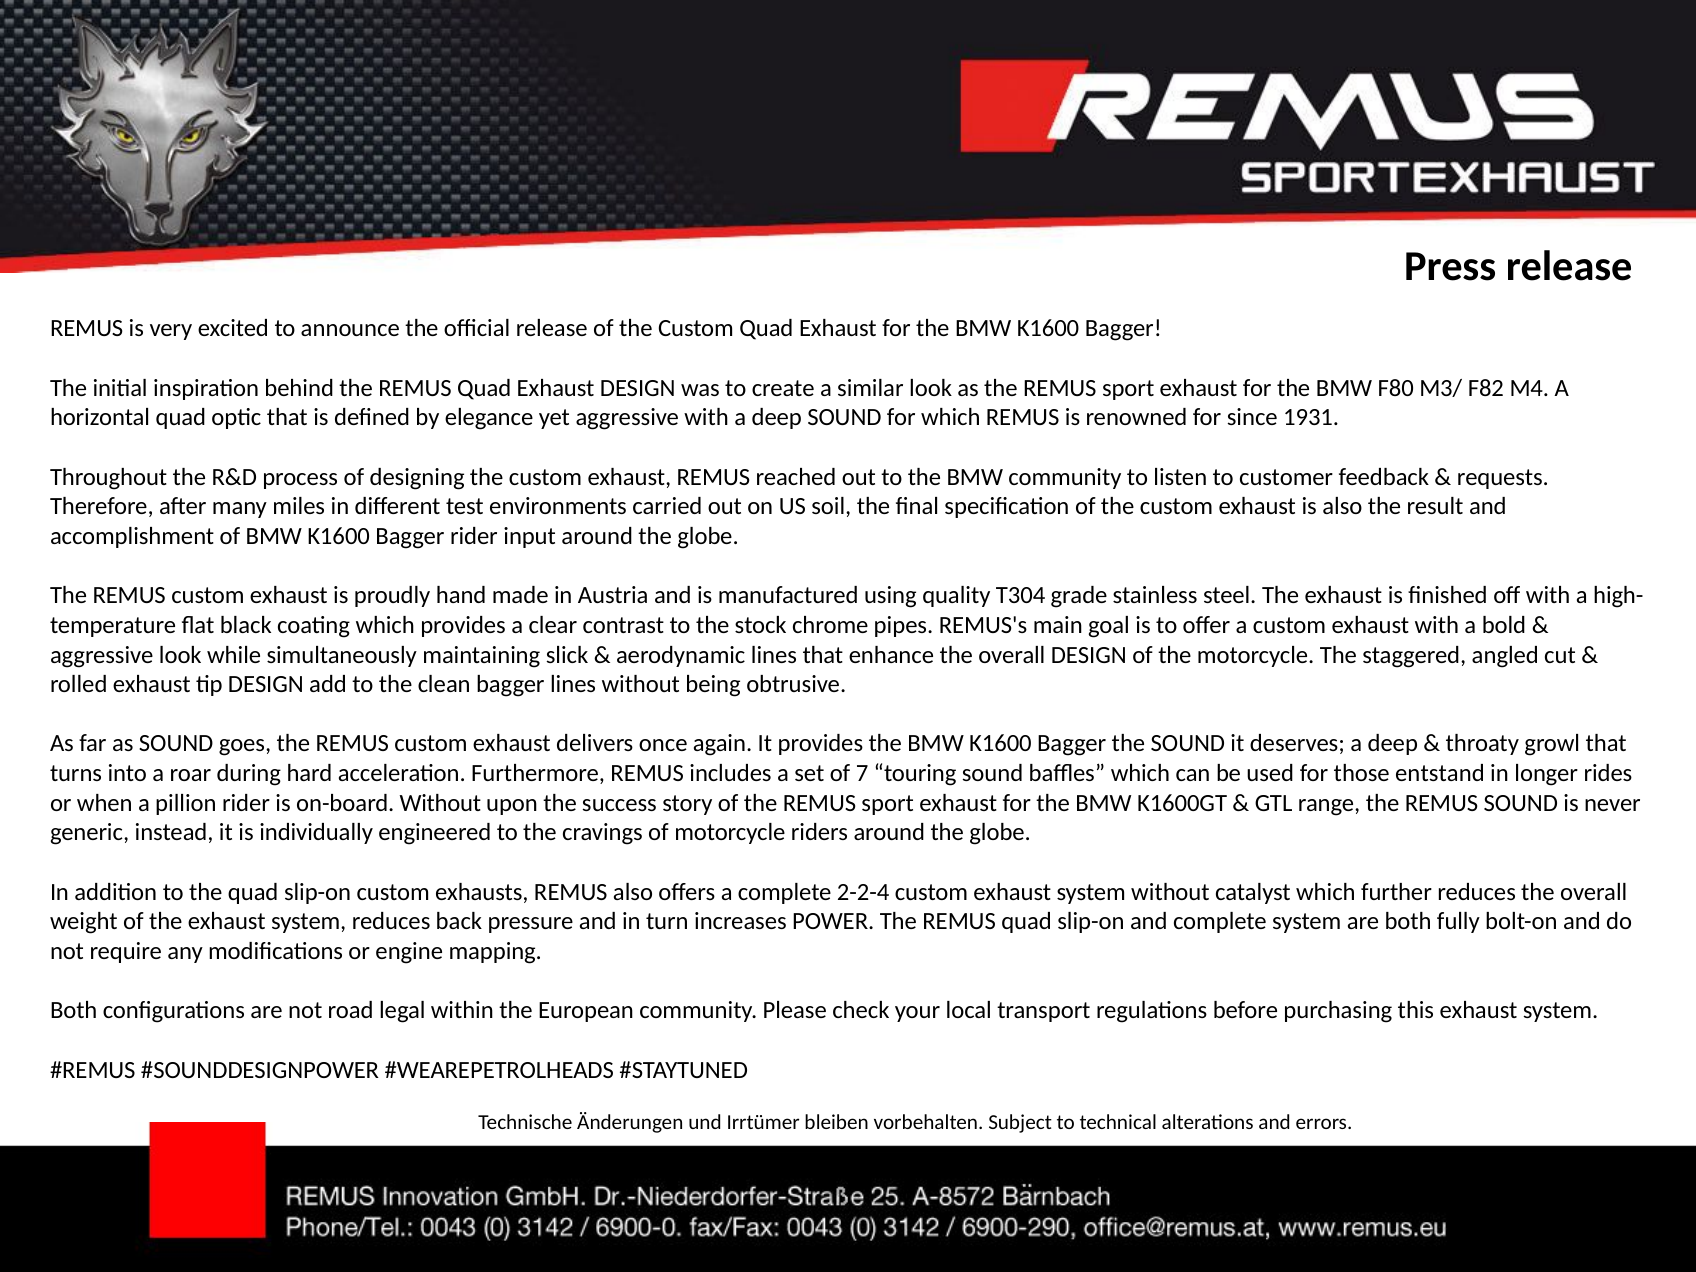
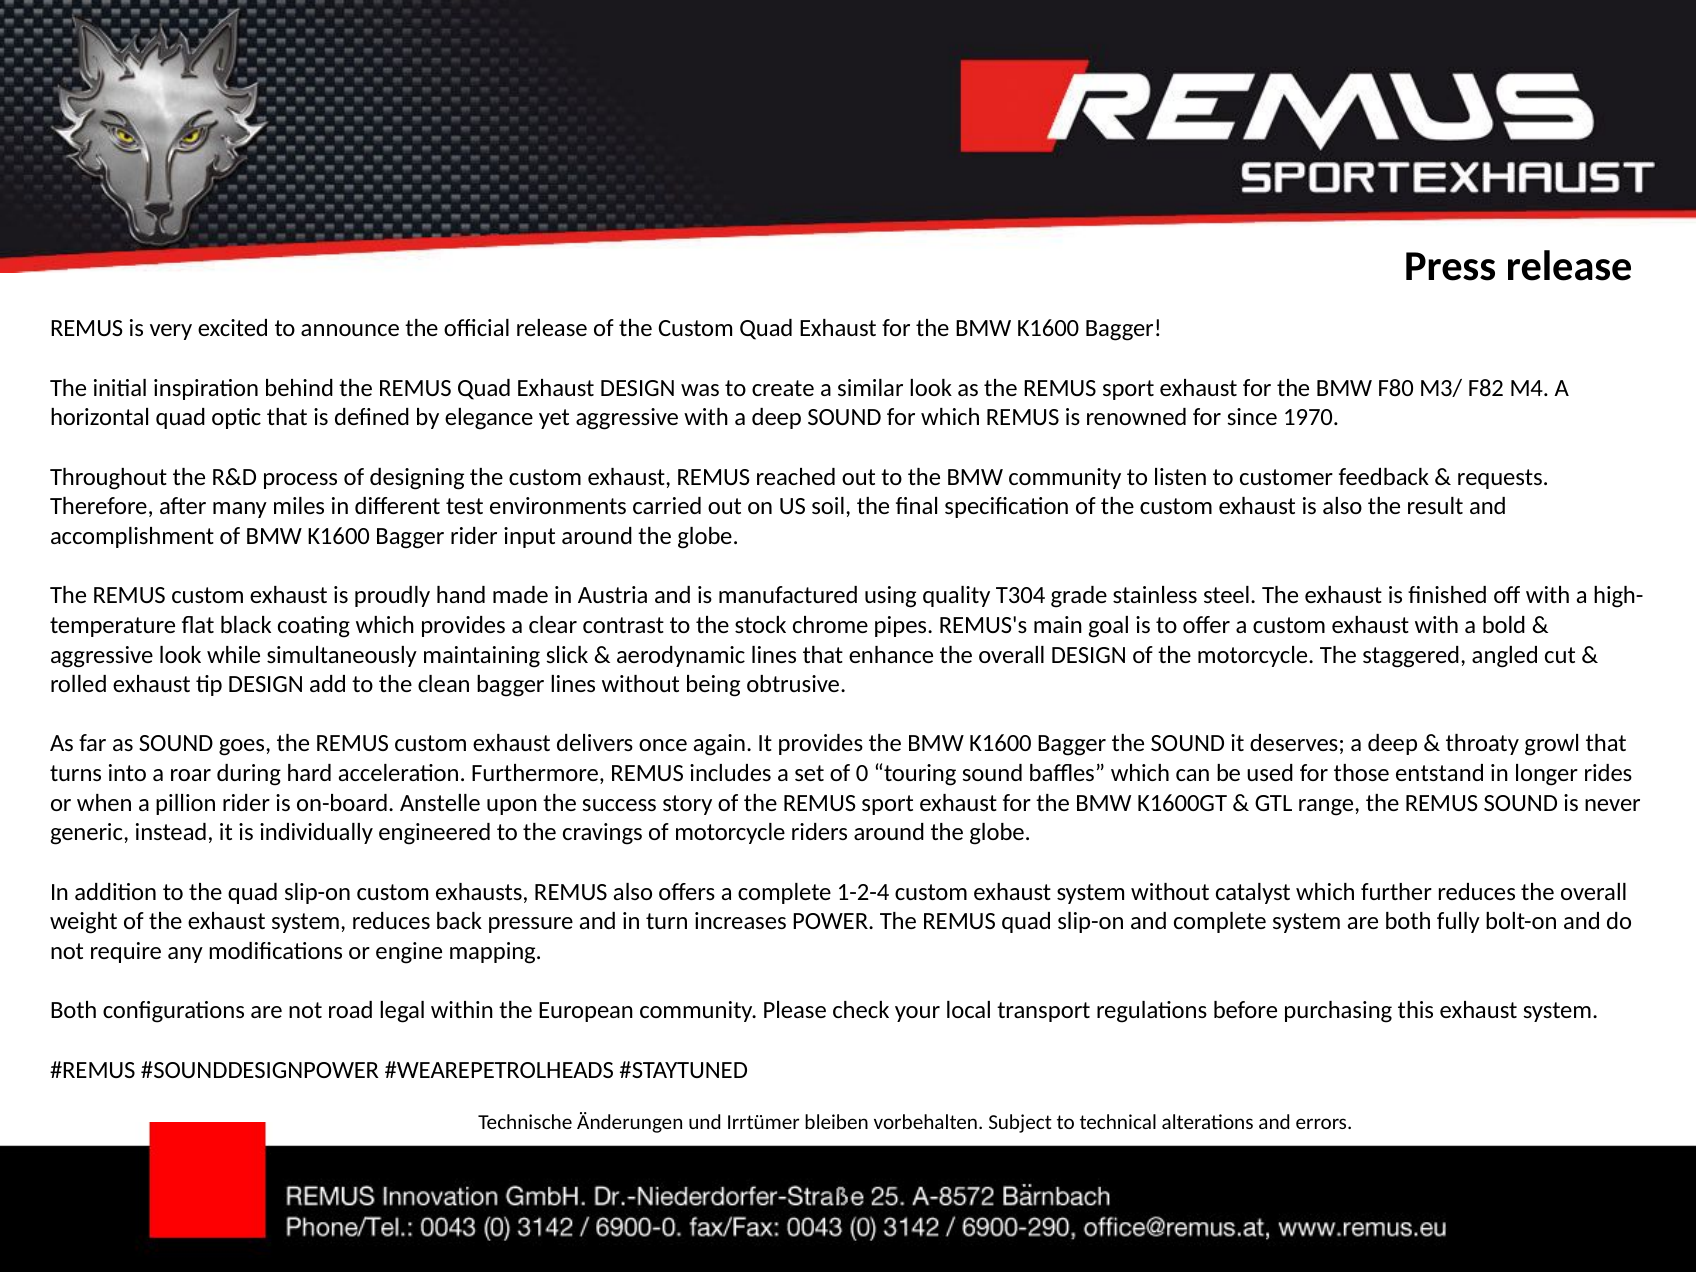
1931: 1931 -> 1970
7: 7 -> 0
on-board Without: Without -> Anstelle
2-2-4: 2-2-4 -> 1-2-4
